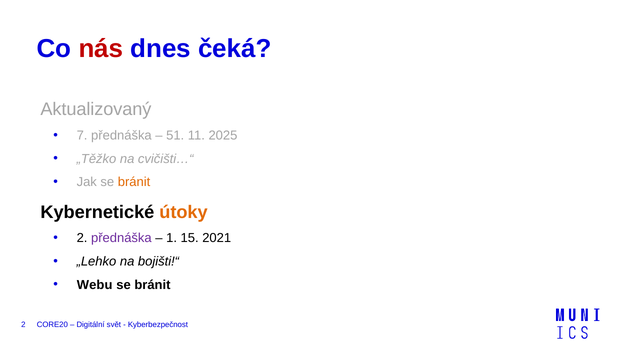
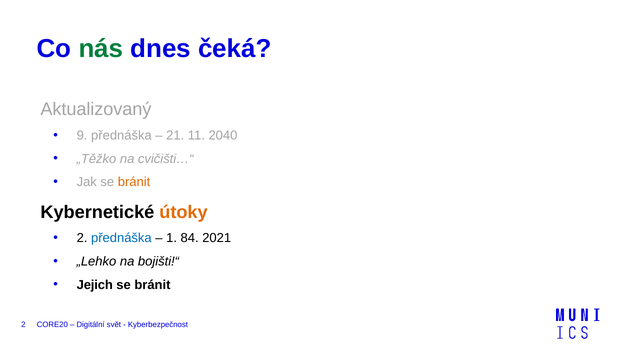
nás colour: red -> green
7: 7 -> 9
51: 51 -> 21
2025: 2025 -> 2040
přednáška at (121, 238) colour: purple -> blue
15: 15 -> 84
Webu: Webu -> Jejich
